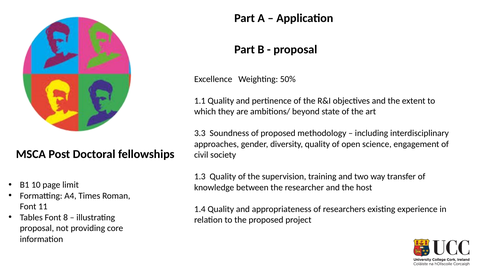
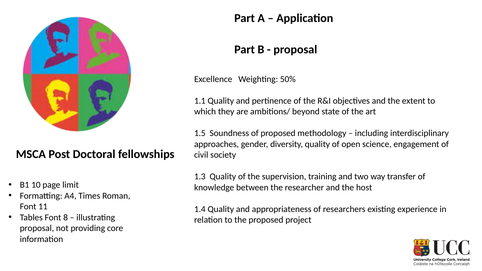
3.3: 3.3 -> 1.5
